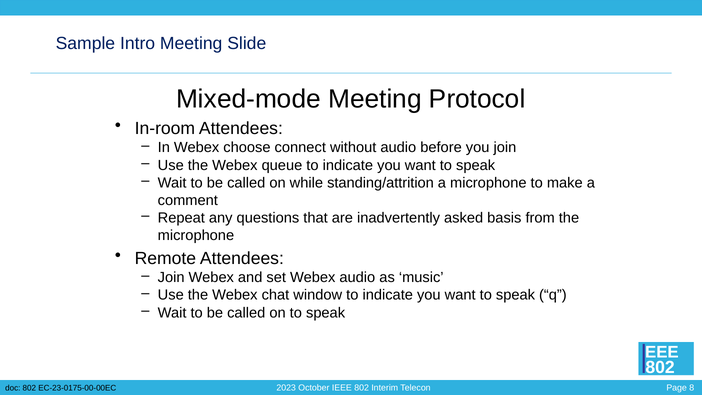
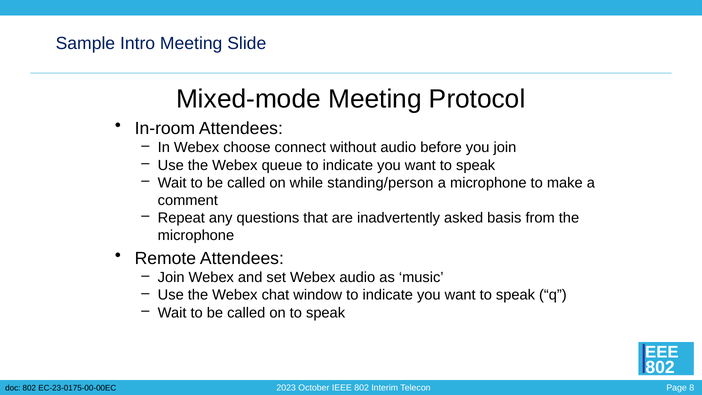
standing/attrition: standing/attrition -> standing/person
